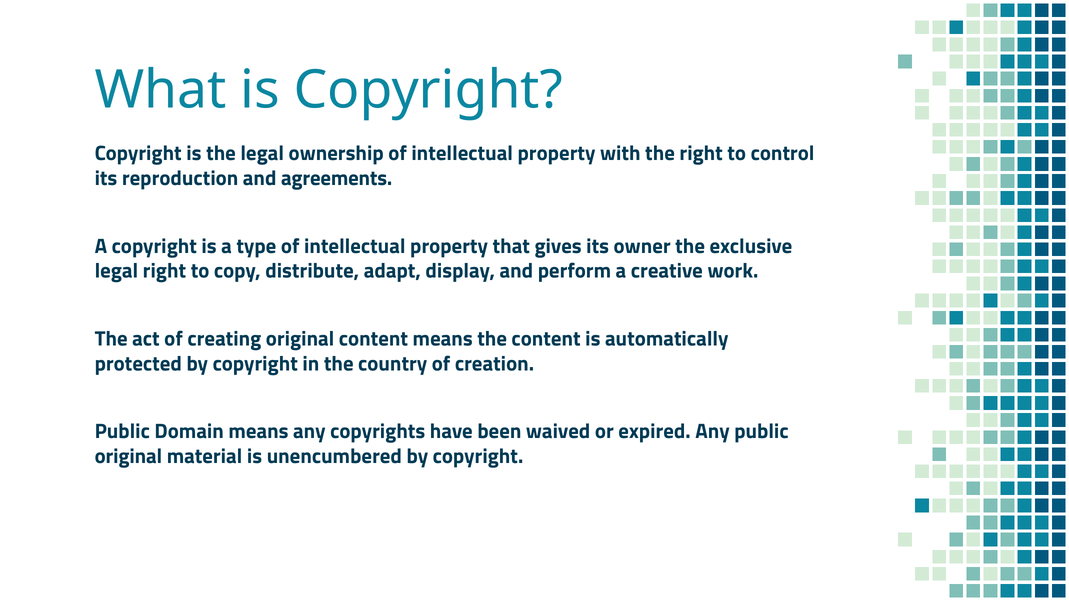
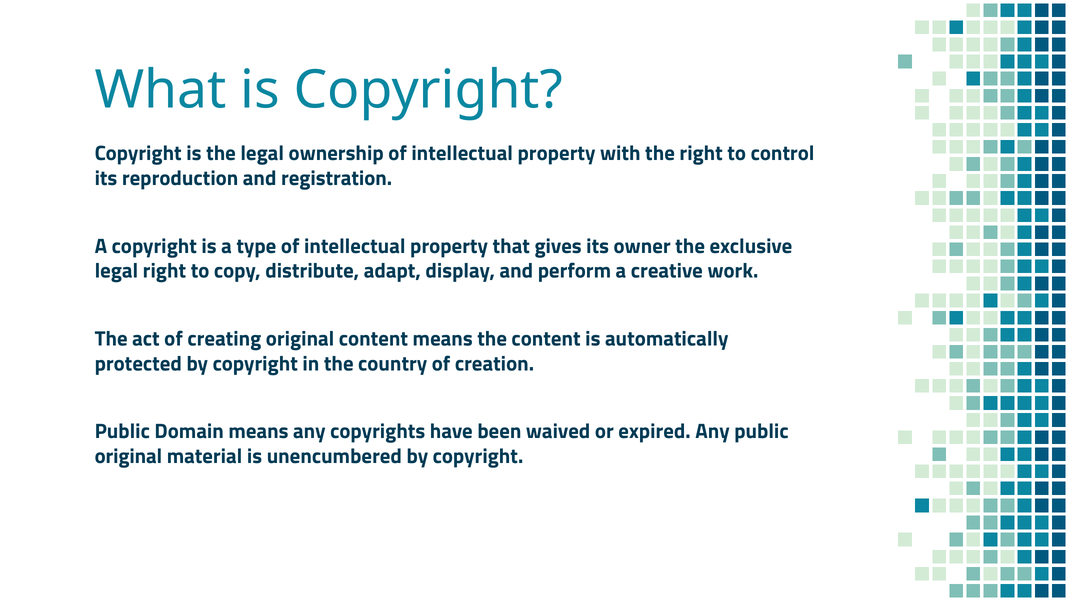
agreements: agreements -> registration
